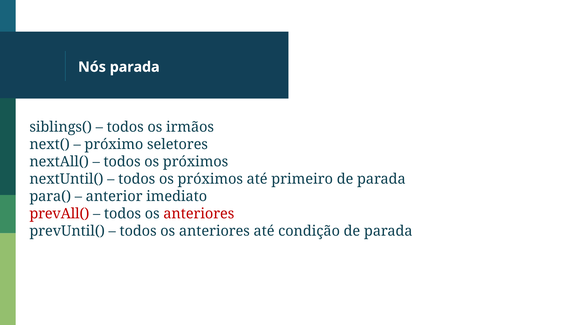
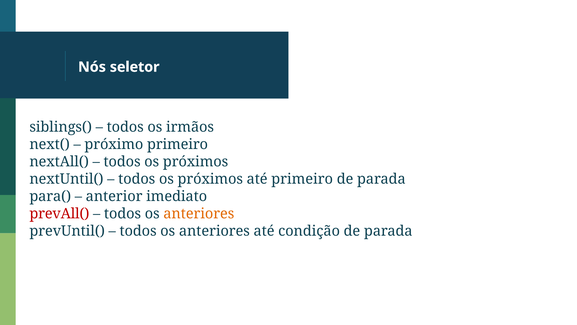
Nós parada: parada -> seletor
próximo seletores: seletores -> primeiro
anteriores at (199, 214) colour: red -> orange
